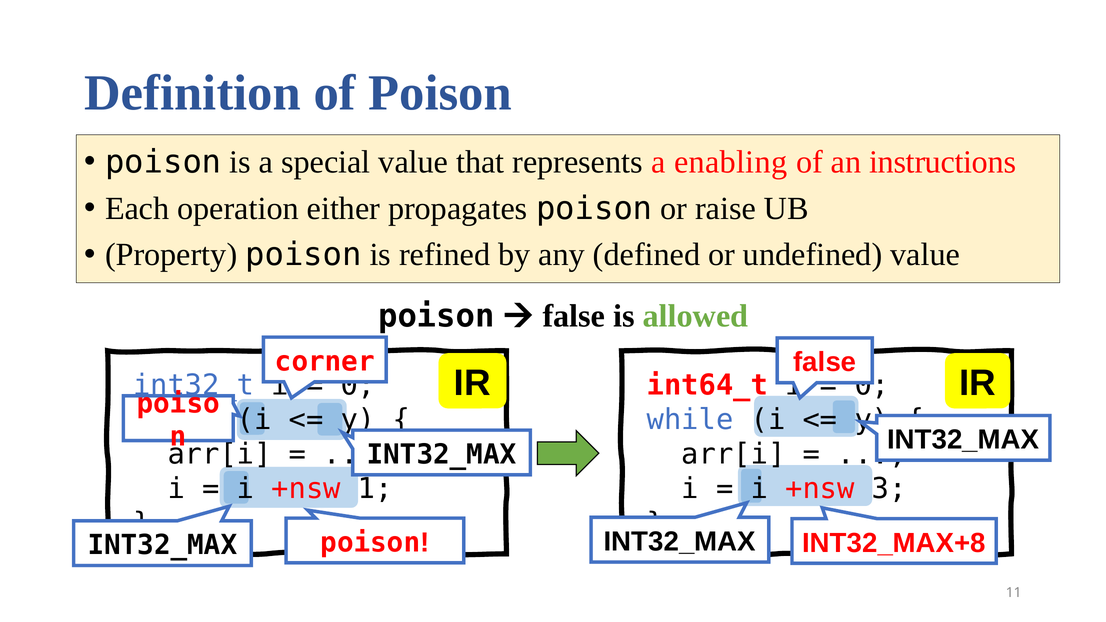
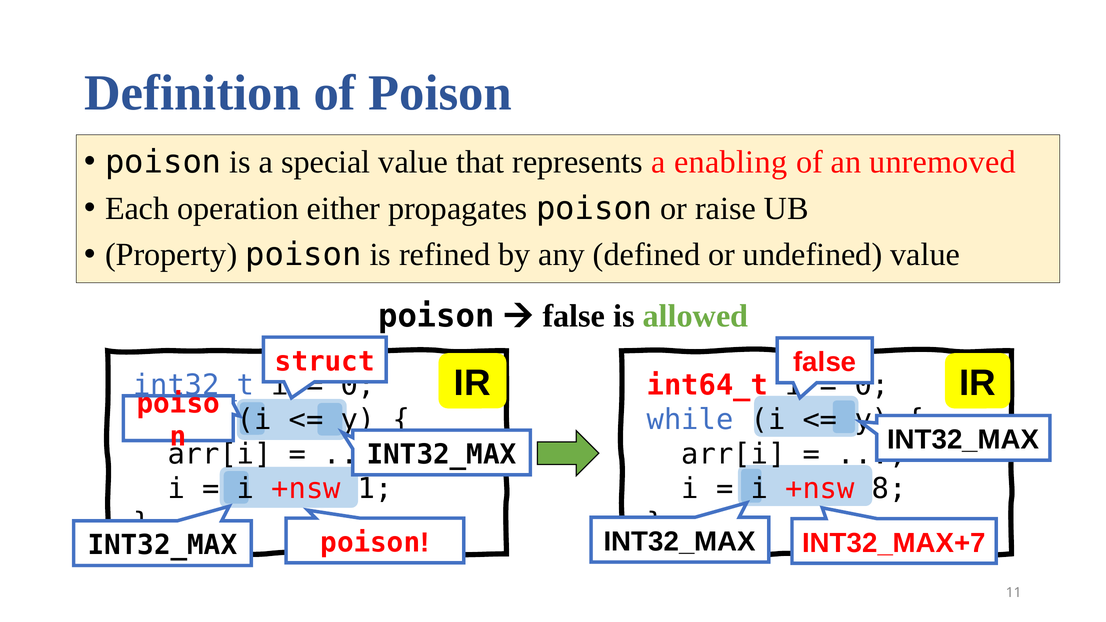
instructions: instructions -> unremoved
corner: corner -> struct
3: 3 -> 8
INT32_MAX+8: INT32_MAX+8 -> INT32_MAX+7
